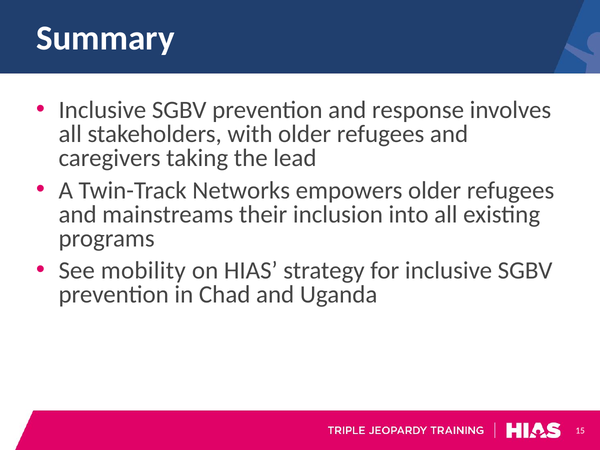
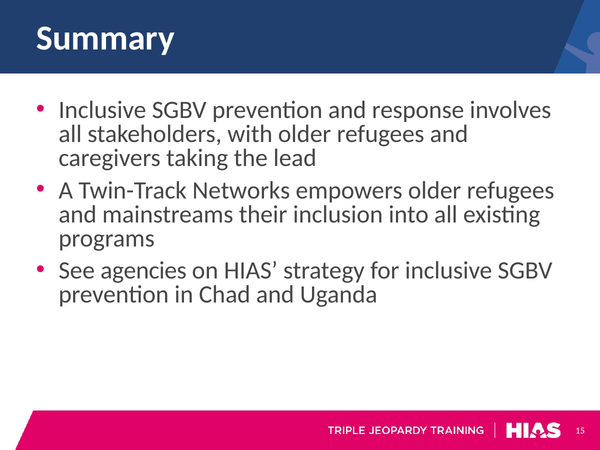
mobility: mobility -> agencies
